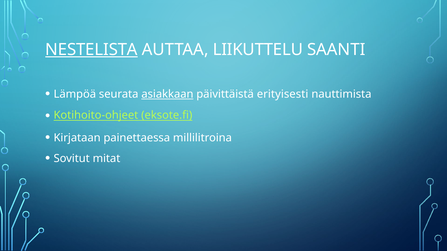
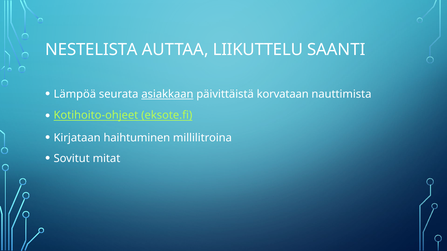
NESTELISTA underline: present -> none
erityisesti: erityisesti -> korvataan
painettaessa: painettaessa -> haihtuminen
